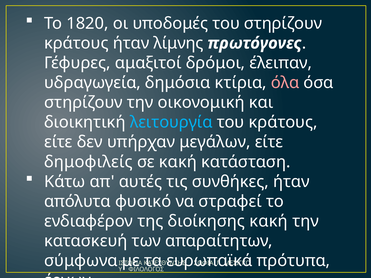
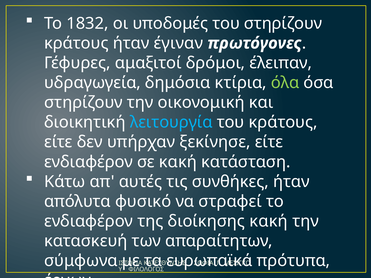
1820: 1820 -> 1832
λίμνης: λίμνης -> έγιναν
όλα colour: pink -> light green
μεγάλων: μεγάλων -> ξεκίνησε
δημοφιλείς at (88, 162): δημοφιλείς -> ενδιαφέρον
